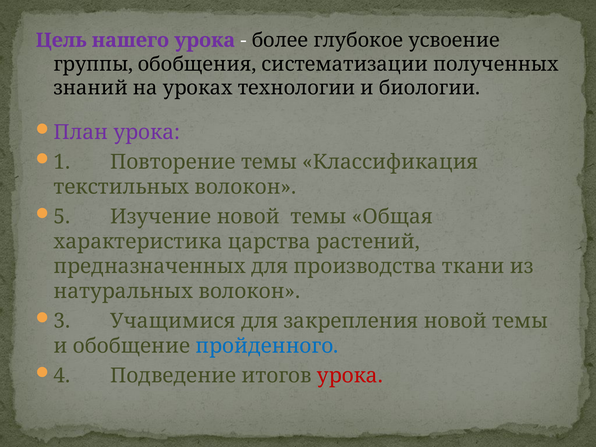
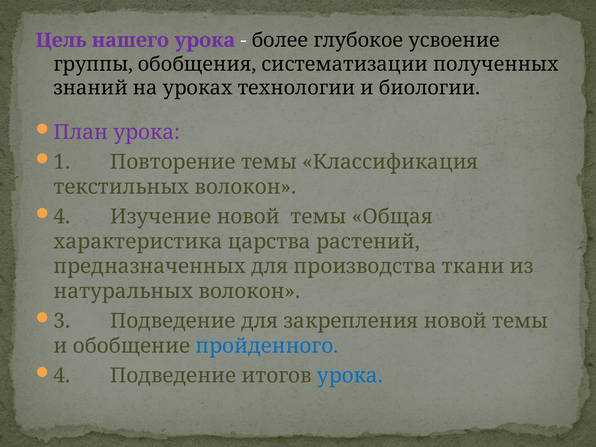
5 at (62, 217): 5 -> 4
3 Учащимися: Учащимися -> Подведение
урока at (350, 376) colour: red -> blue
